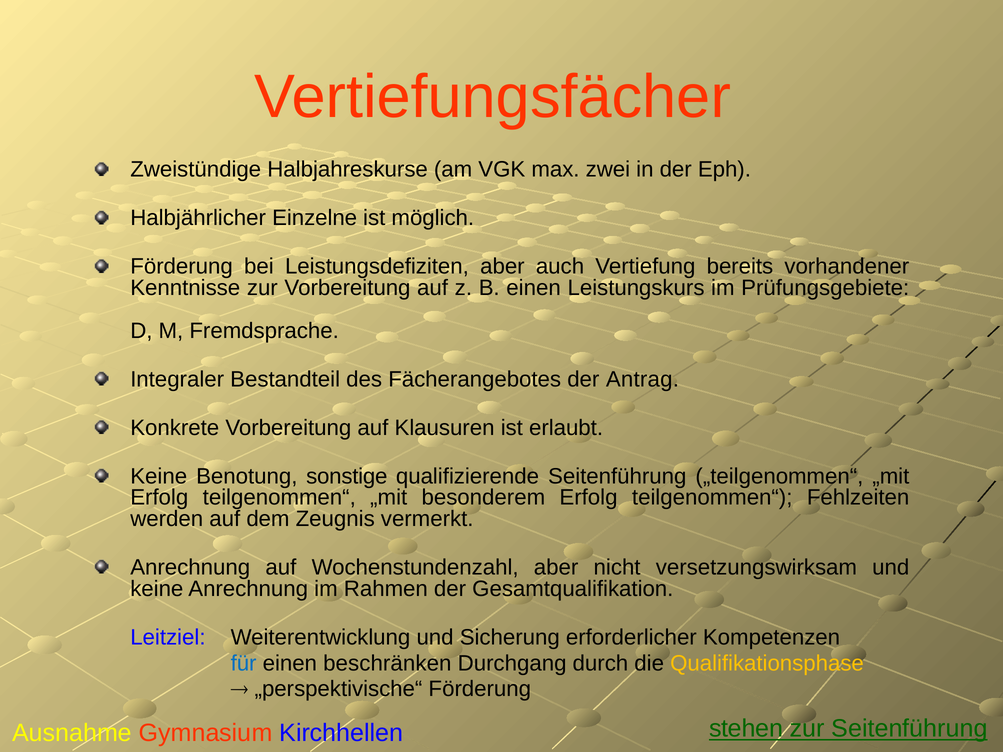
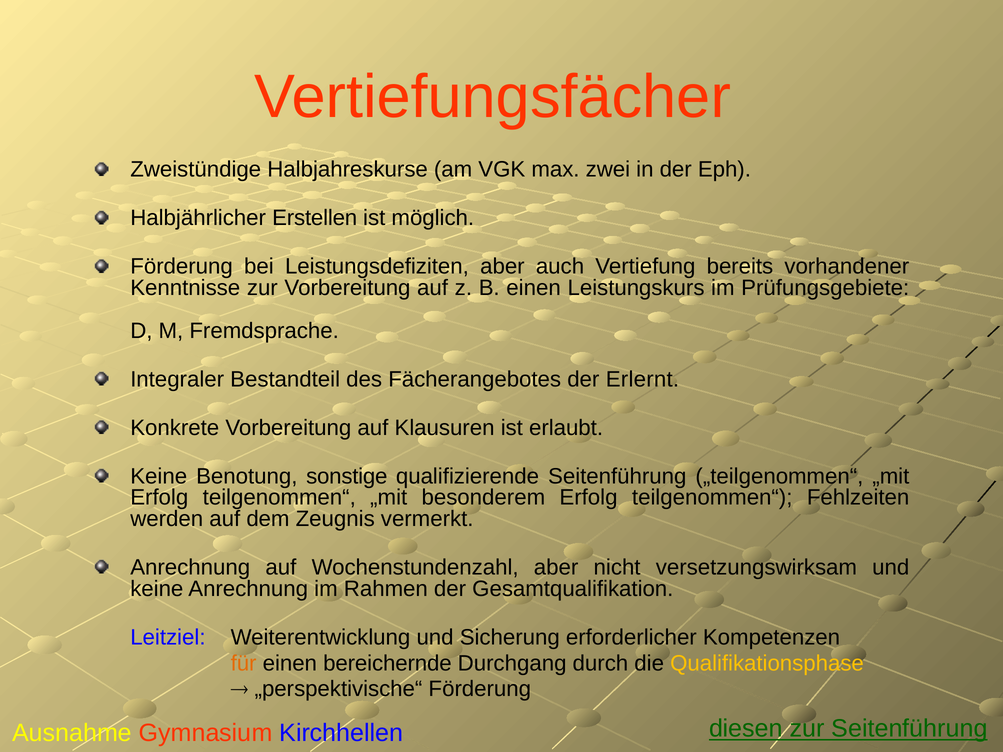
Einzelne: Einzelne -> Erstellen
Antrag: Antrag -> Erlernt
für colour: blue -> orange
beschränken: beschränken -> bereichernde
stehen: stehen -> diesen
